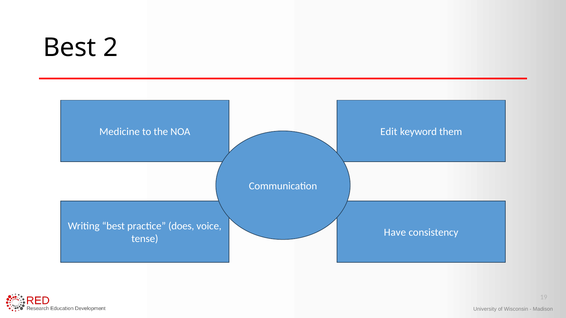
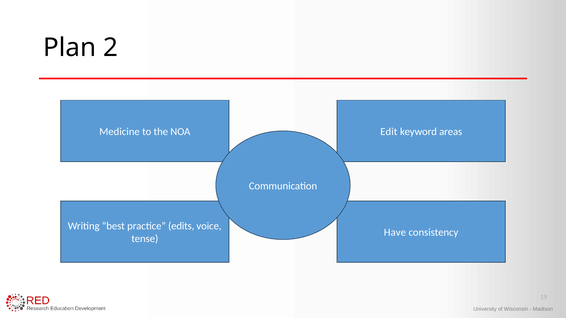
Best at (70, 48): Best -> Plan
them: them -> areas
does: does -> edits
